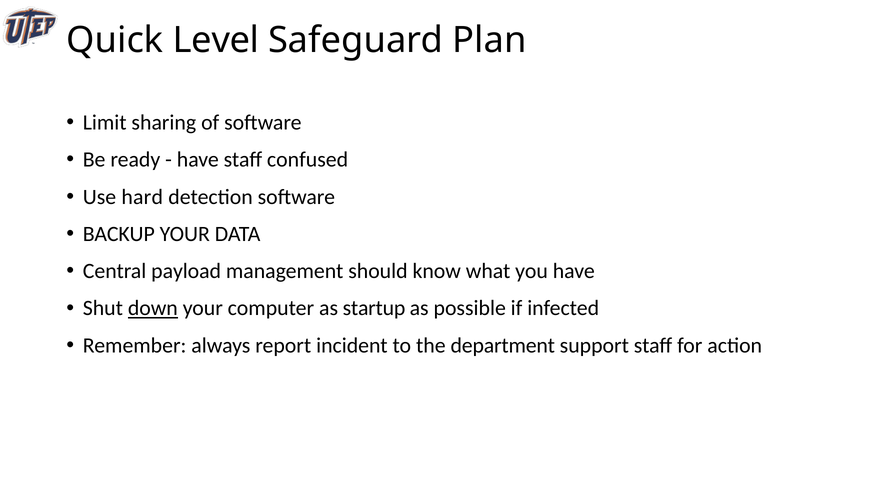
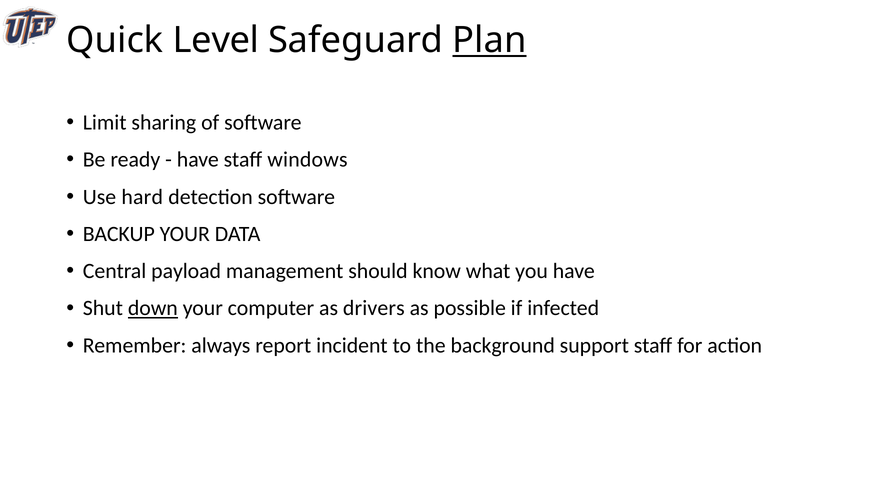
Plan underline: none -> present
confused: confused -> windows
startup: startup -> drivers
department: department -> background
